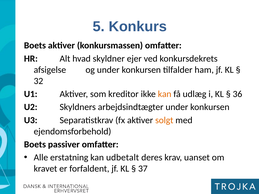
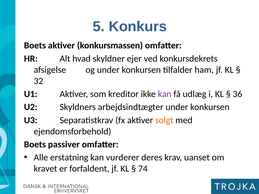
kan at (165, 94) colour: orange -> purple
udbetalt: udbetalt -> vurderer
37: 37 -> 74
